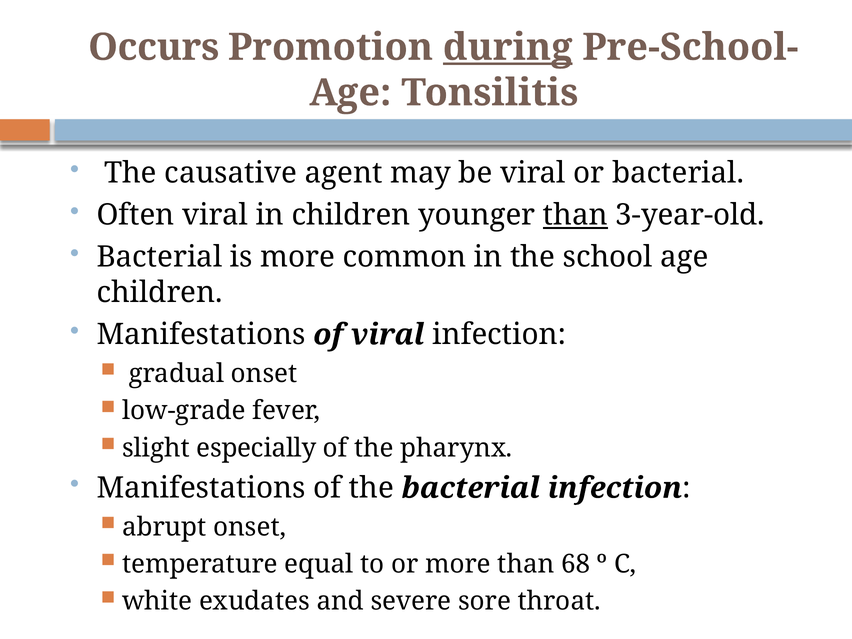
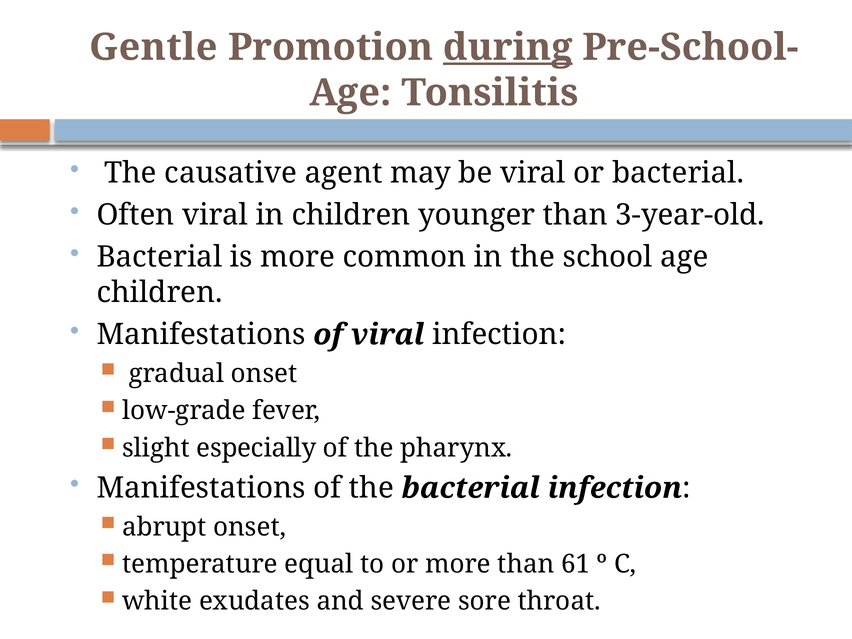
Occurs: Occurs -> Gentle
than at (575, 215) underline: present -> none
68: 68 -> 61
